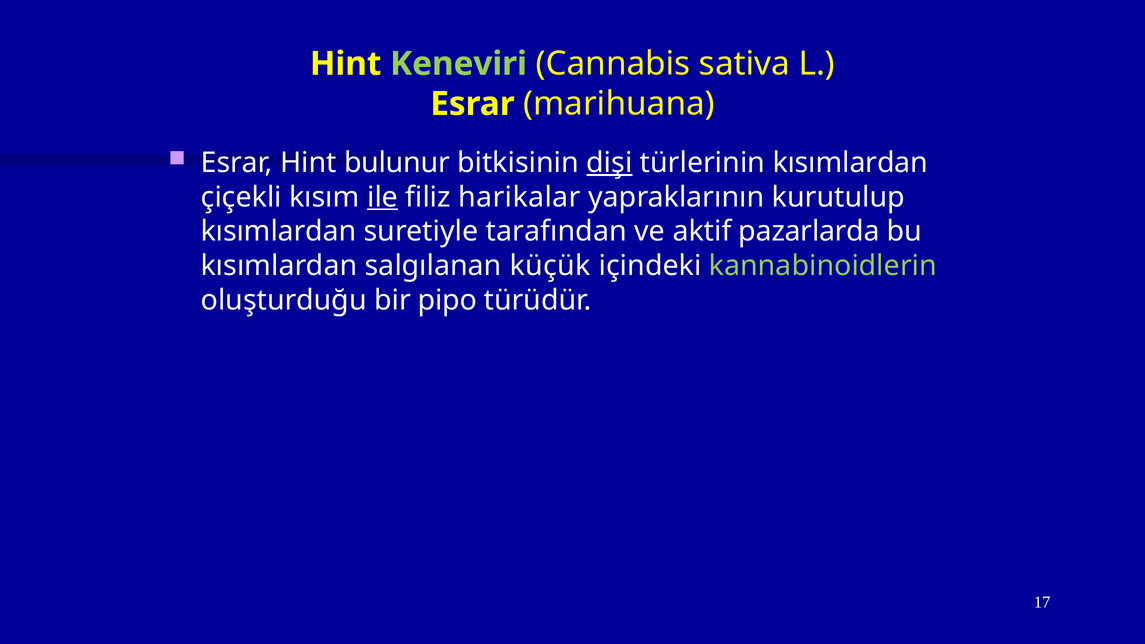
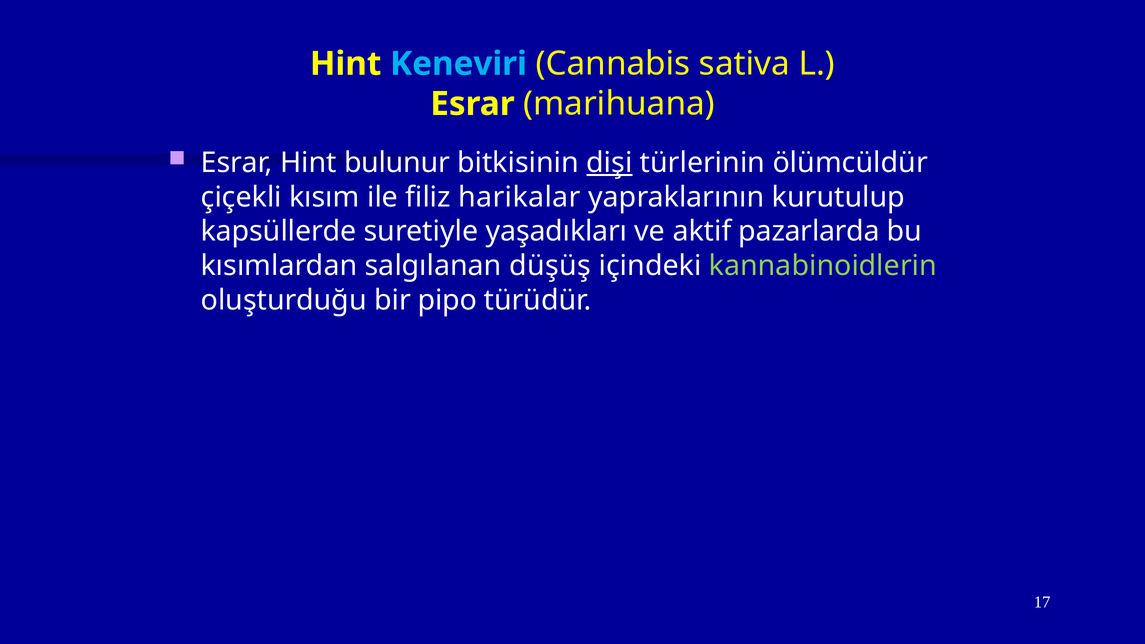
Keneviri colour: light green -> light blue
türlerinin kısımlardan: kısımlardan -> ölümcüldür
ile underline: present -> none
kısımlardan at (279, 231): kısımlardan -> kapsüllerde
tarafından: tarafından -> yaşadıkları
küçük: küçük -> düşüş
